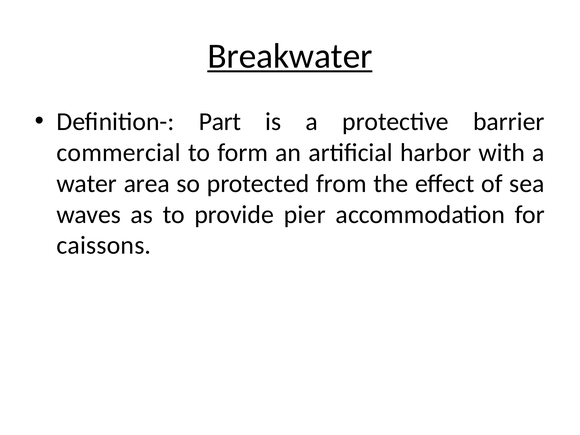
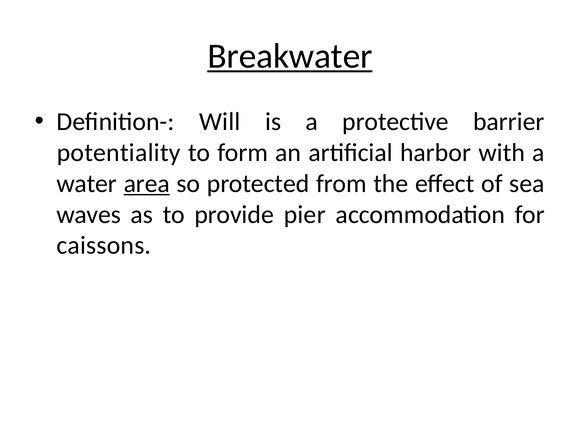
Part: Part -> Will
commercial: commercial -> potentiality
area underline: none -> present
